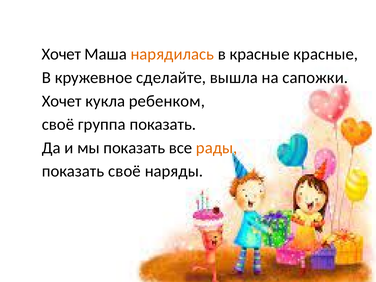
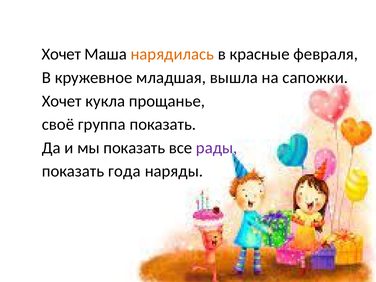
красные красные: красные -> февраля
сделайте: сделайте -> младшая
ребенком: ребенком -> прощанье
рады colour: orange -> purple
показать своё: своё -> года
